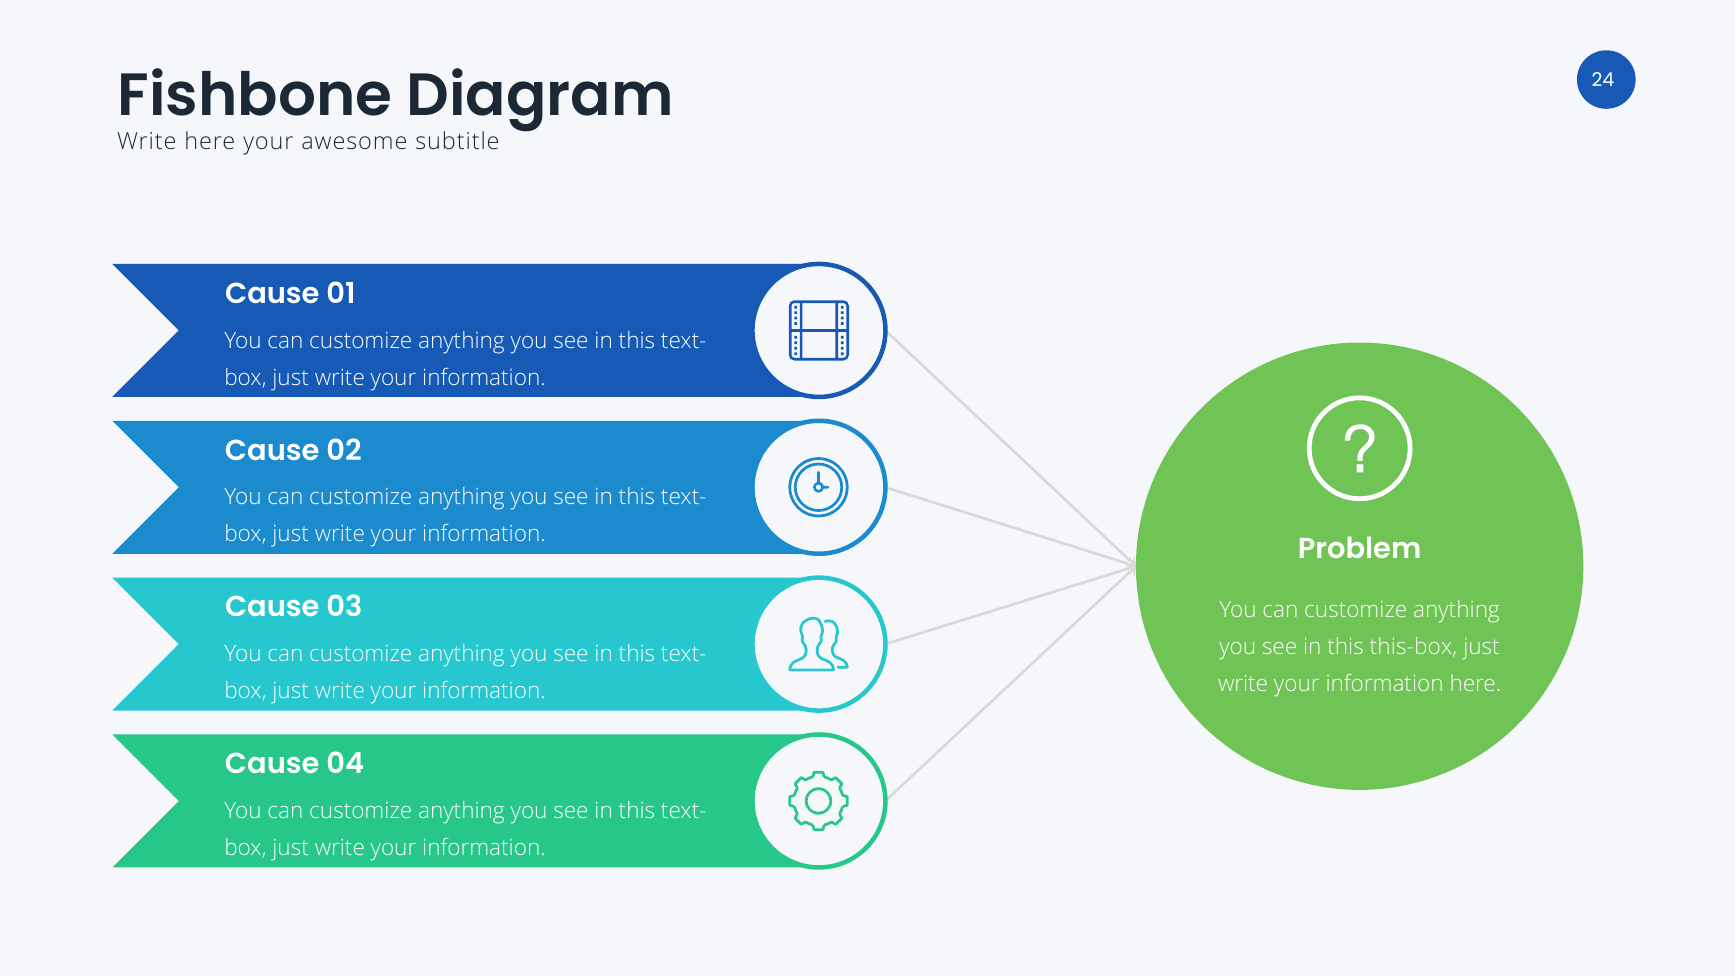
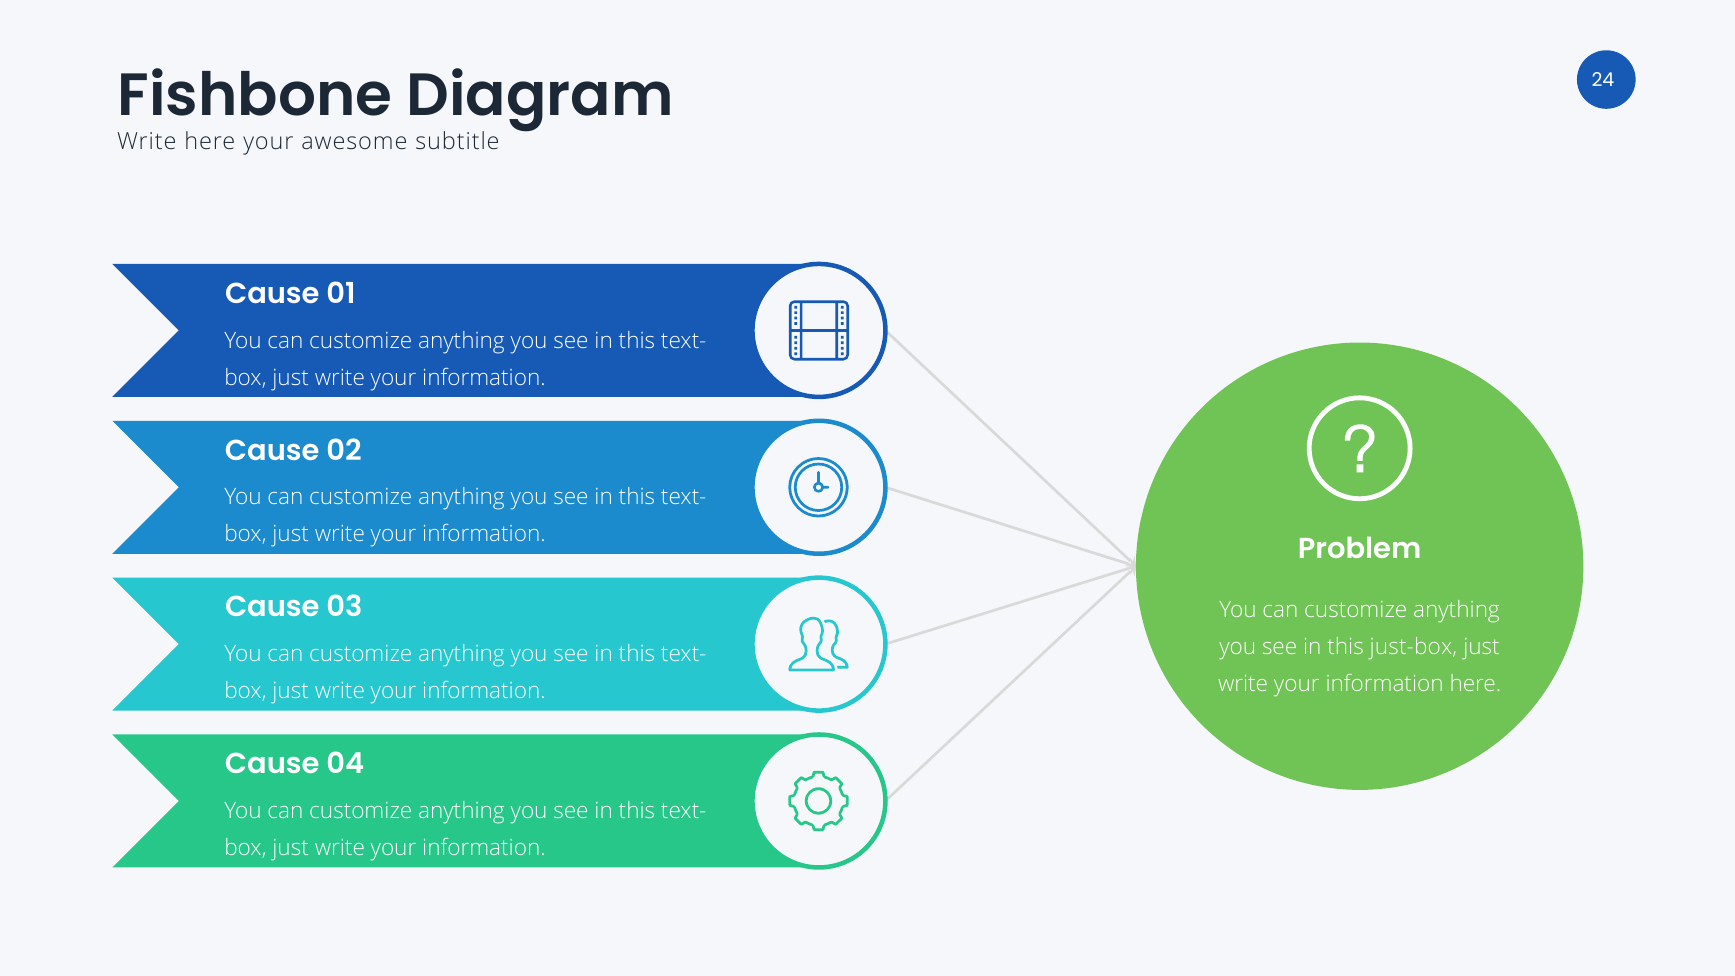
this-box: this-box -> just-box
